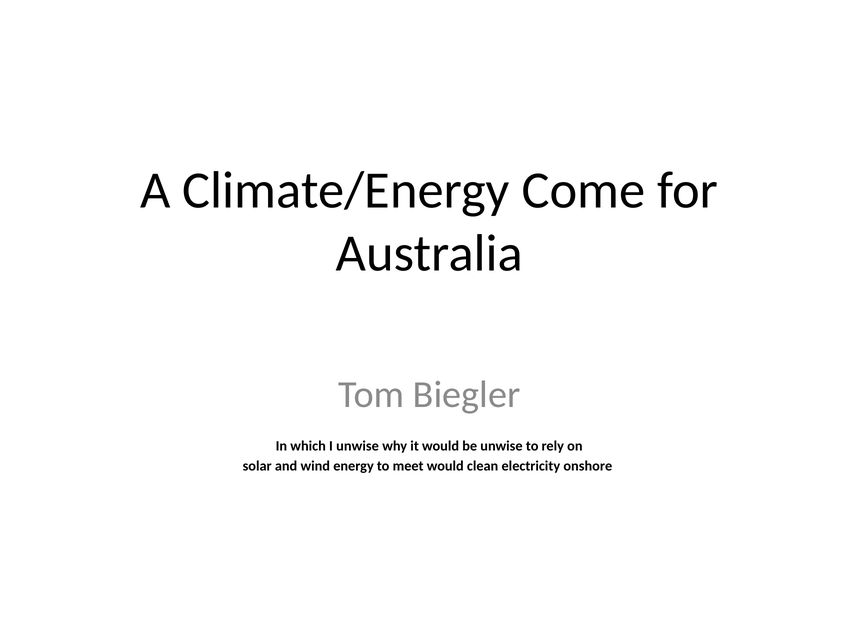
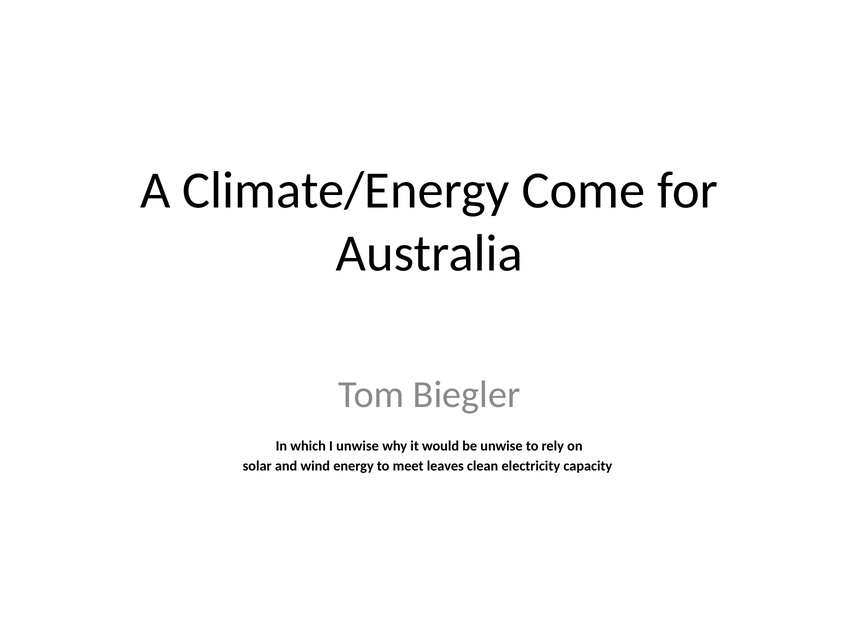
meet would: would -> leaves
onshore: onshore -> capacity
